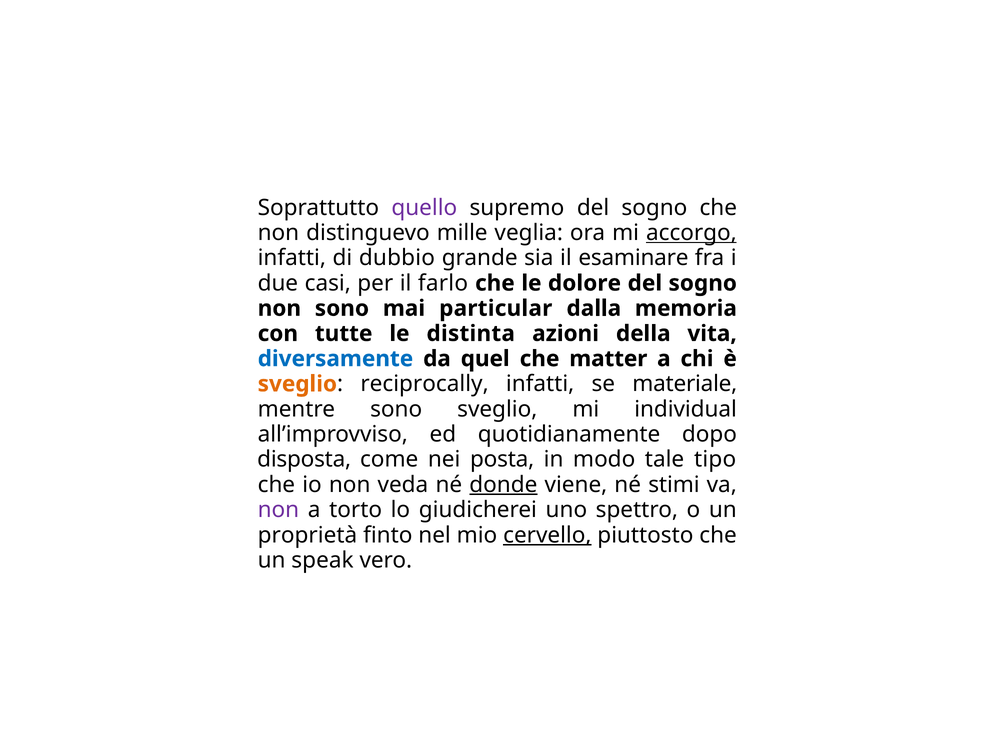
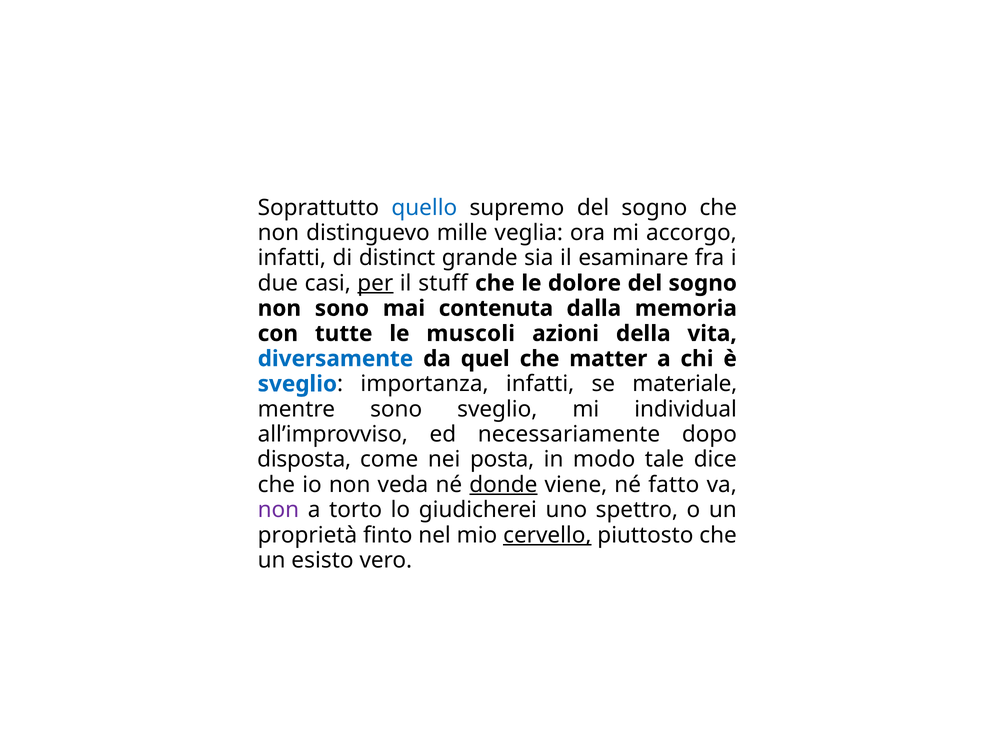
quello colour: purple -> blue
accorgo underline: present -> none
dubbio: dubbio -> distinct
per underline: none -> present
farlo: farlo -> stuff
particular: particular -> contenuta
distinta: distinta -> muscoli
sveglio at (297, 384) colour: orange -> blue
reciprocally: reciprocally -> importanza
quotidianamente: quotidianamente -> necessariamente
tipo: tipo -> dice
stimi: stimi -> fatto
speak: speak -> esisto
